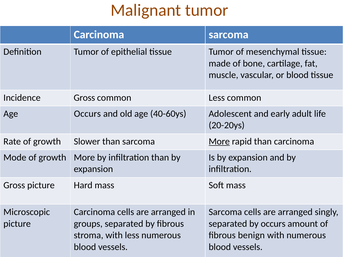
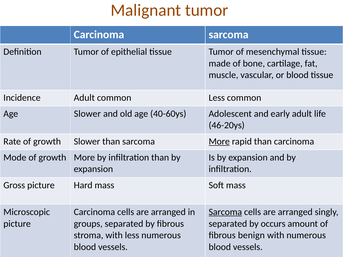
Incidence Gross: Gross -> Adult
Age Occurs: Occurs -> Slower
20-20ys: 20-20ys -> 46-20ys
Sarcoma at (225, 212) underline: none -> present
